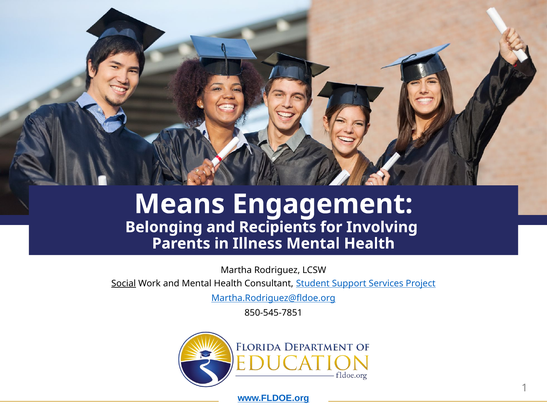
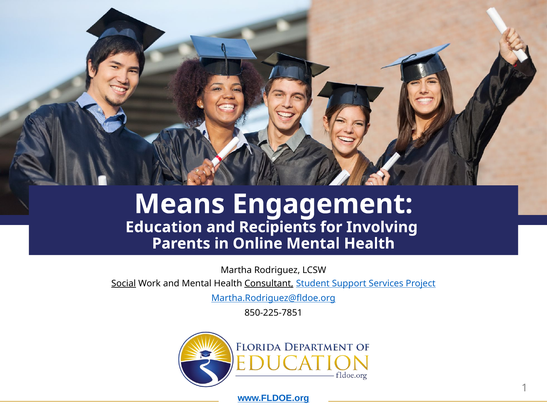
Belonging: Belonging -> Education
Illness: Illness -> Online
Consultant underline: none -> present
850-545-7851: 850-545-7851 -> 850-225-7851
